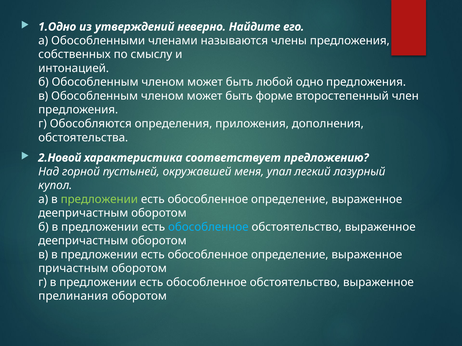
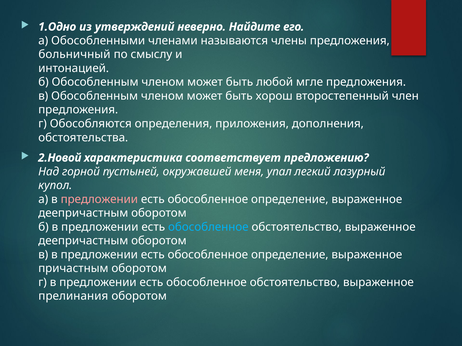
собственных: собственных -> больничный
одно: одно -> мгле
форме: форме -> хорош
предложении at (99, 200) colour: light green -> pink
